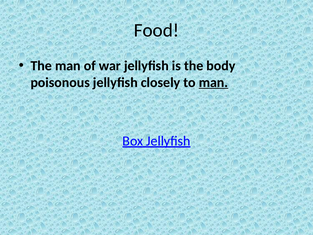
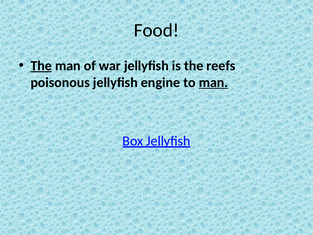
The at (41, 66) underline: none -> present
body: body -> reefs
closely: closely -> engine
